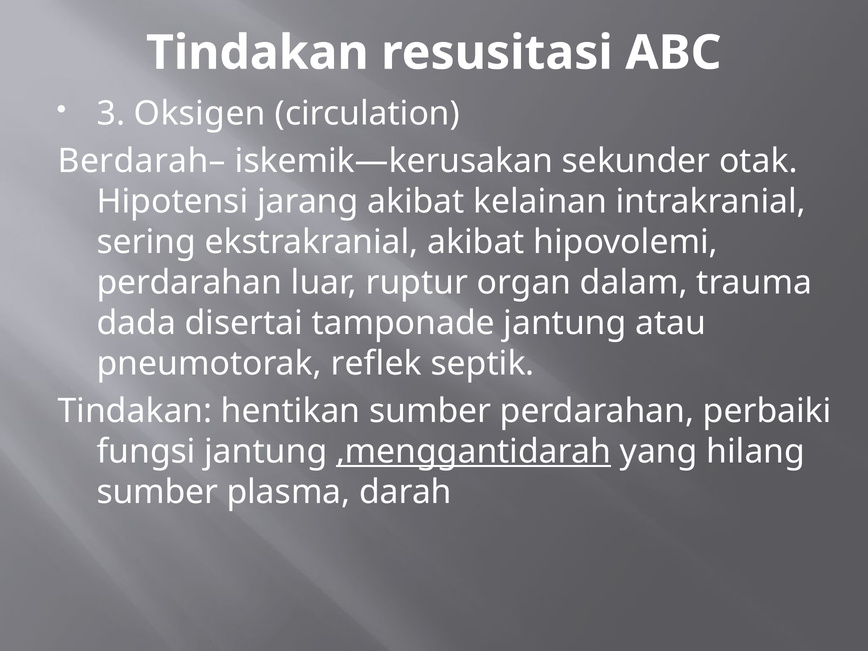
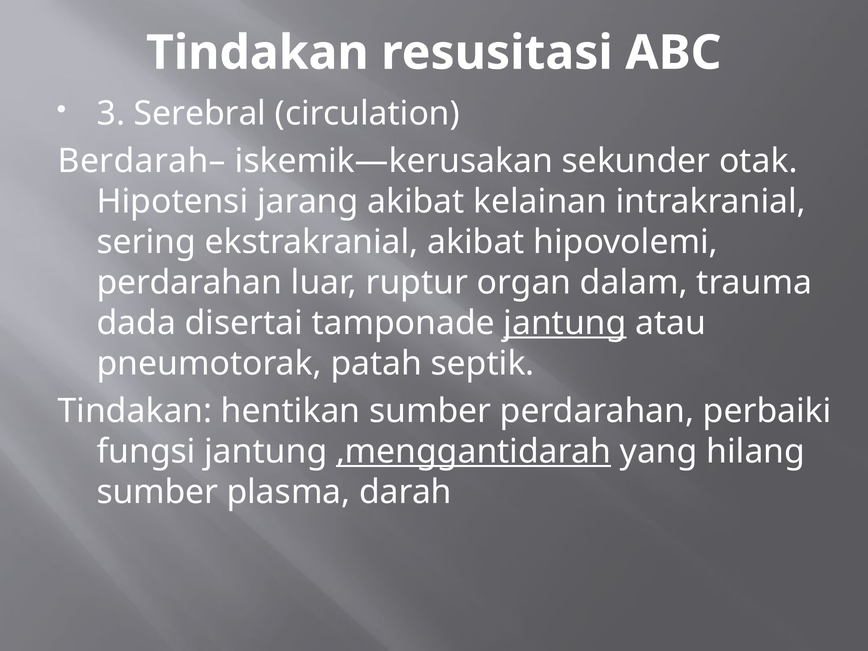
Oksigen: Oksigen -> Serebral
jantung at (565, 323) underline: none -> present
reflek: reflek -> patah
